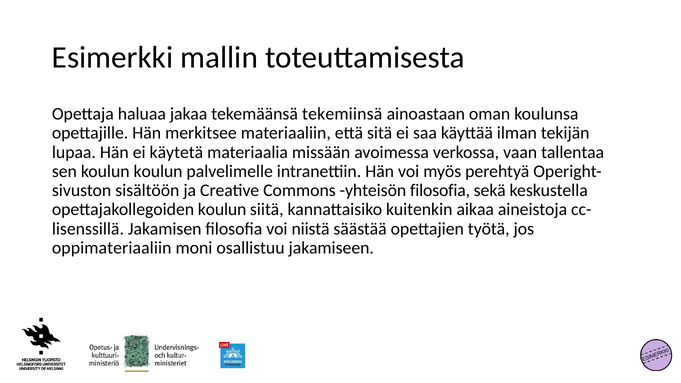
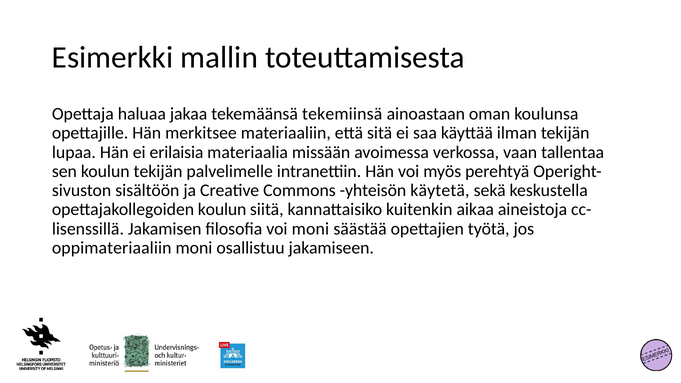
käytetä: käytetä -> erilaisia
koulun koulun: koulun -> tekijän
yhteisön filosofia: filosofia -> käytetä
voi niistä: niistä -> moni
